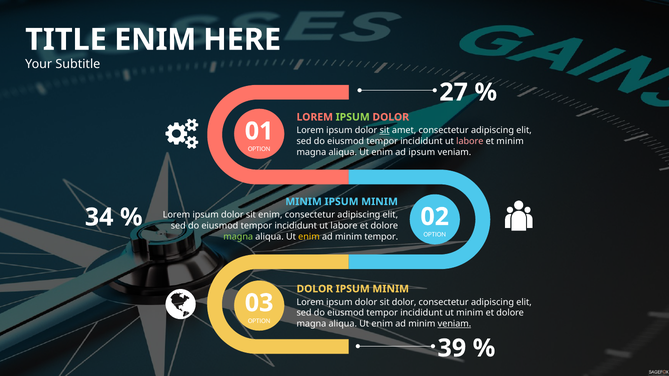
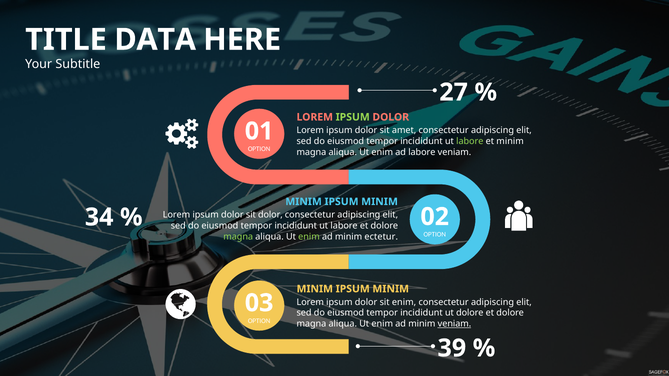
ENIM at (155, 40): ENIM -> DATA
sit at (385, 130) underline: present -> none
labore at (470, 141) colour: pink -> light green
ad ipsum: ipsum -> labore
sit enim: enim -> dolor
enim at (309, 237) colour: yellow -> light green
minim tempor: tempor -> ectetur
DOLOR at (315, 289): DOLOR -> MINIM
sit dolor: dolor -> enim
ut minim: minim -> dolore
